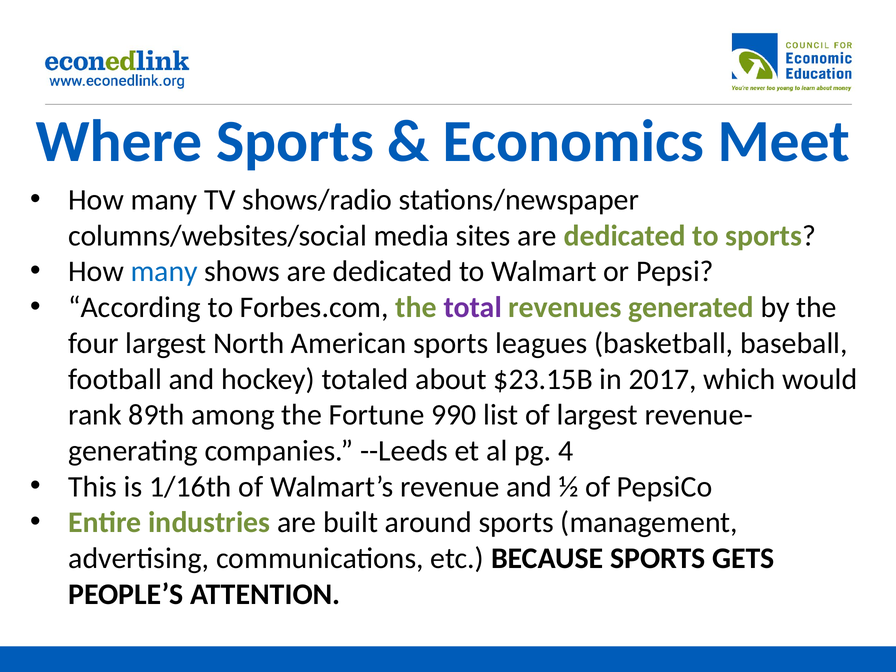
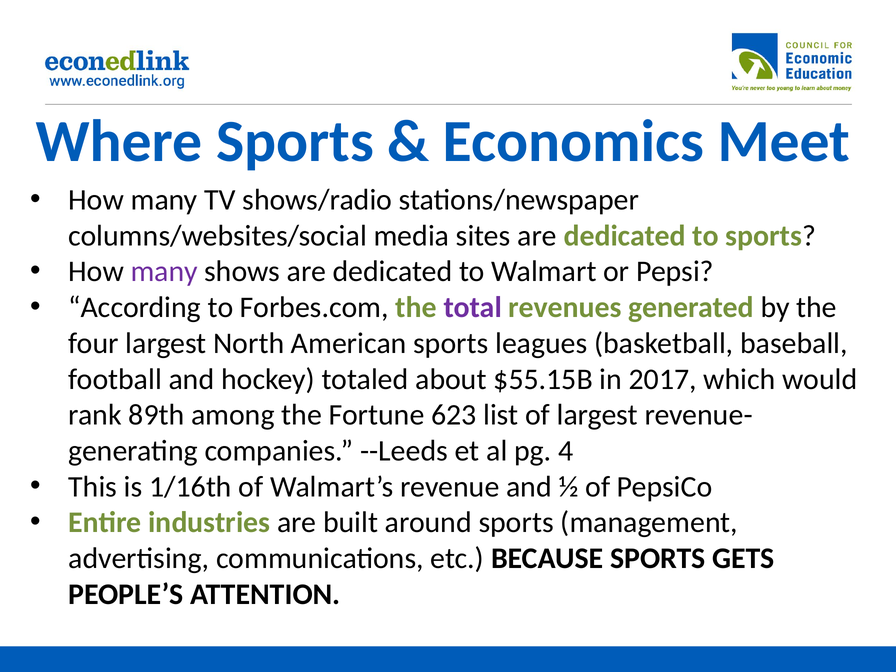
many at (164, 272) colour: blue -> purple
$23.15B: $23.15B -> $55.15B
990: 990 -> 623
